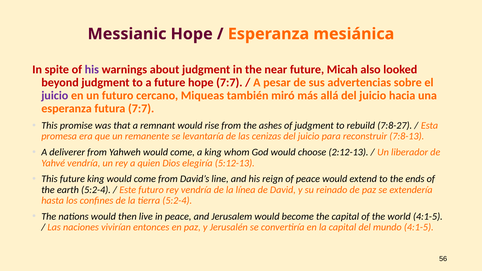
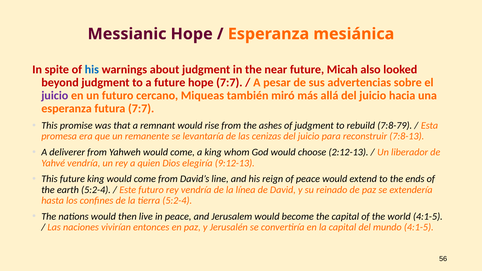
his at (92, 70) colour: purple -> blue
7:8-27: 7:8-27 -> 7:8-79
5:12-13: 5:12-13 -> 9:12-13
